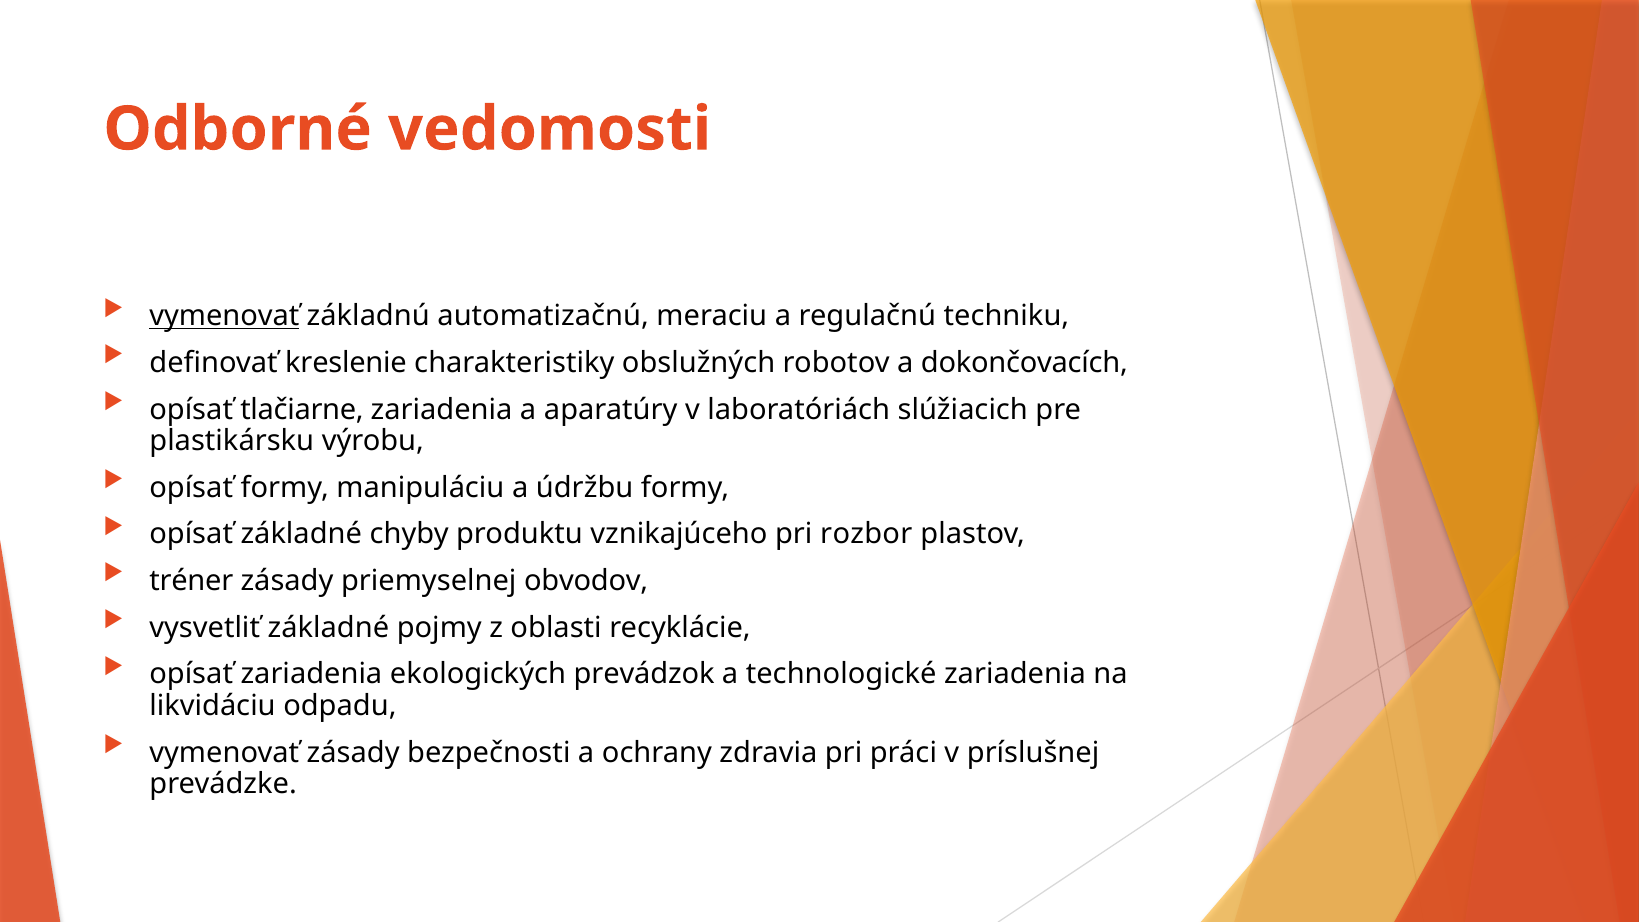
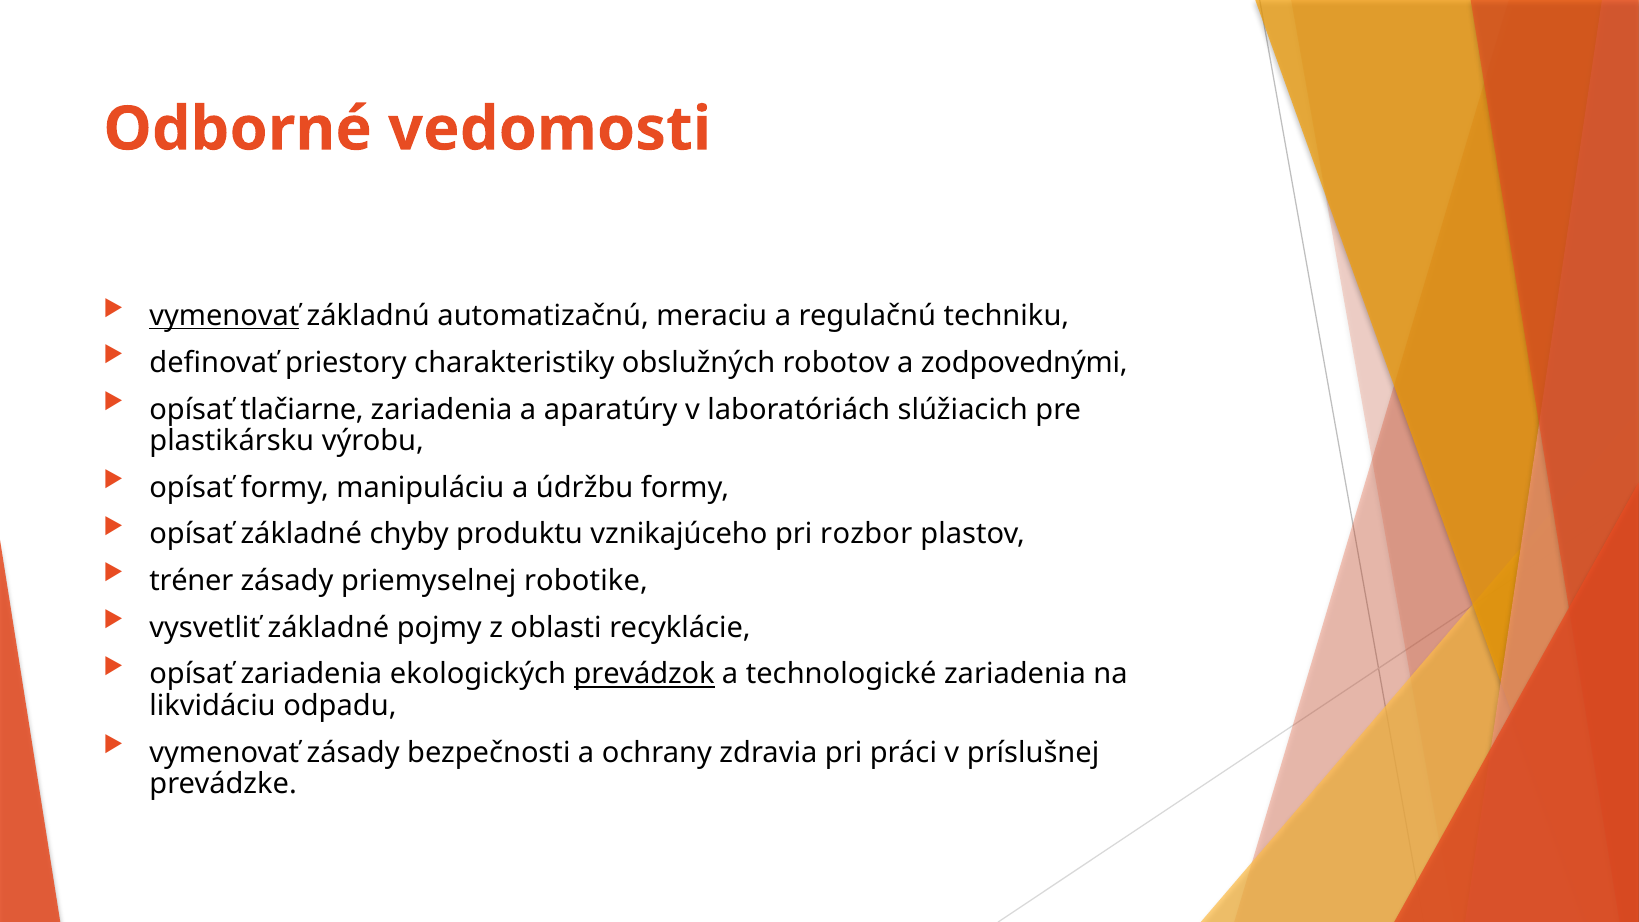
kreslenie: kreslenie -> priestory
dokončovacích: dokončovacích -> zodpovednými
obvodov: obvodov -> robotike
prevádzok underline: none -> present
